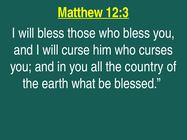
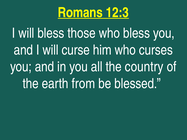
Matthew: Matthew -> Romans
what: what -> from
